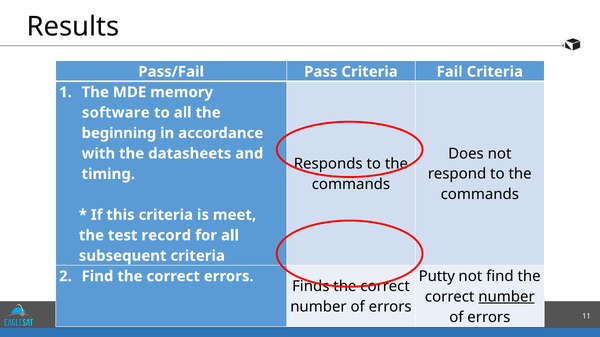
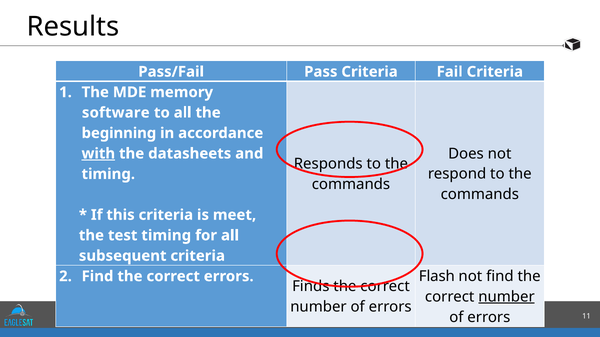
with underline: none -> present
test record: record -> timing
Putty: Putty -> Flash
